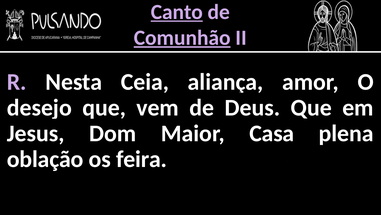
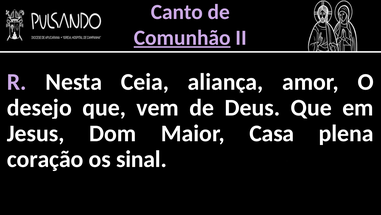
Canto underline: present -> none
oblação: oblação -> coração
feira: feira -> sinal
